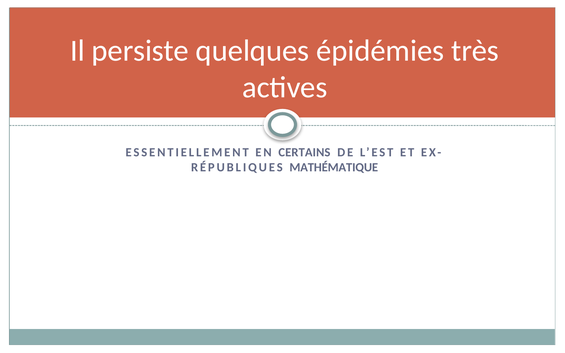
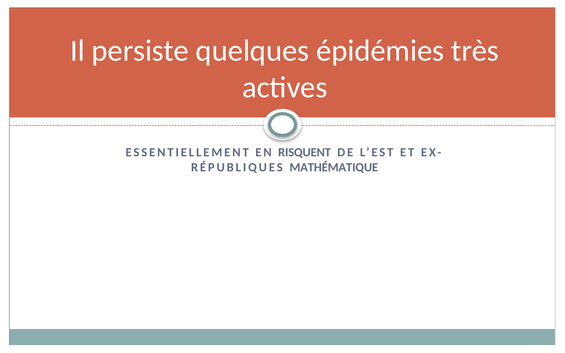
CERTAINS: CERTAINS -> RISQUENT
